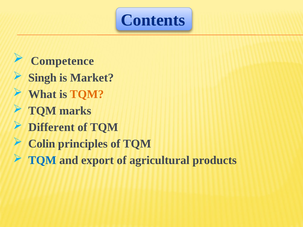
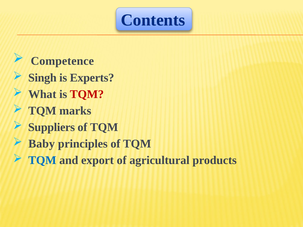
Market: Market -> Experts
TQM at (87, 94) colour: orange -> red
Different: Different -> Suppliers
Colin: Colin -> Baby
